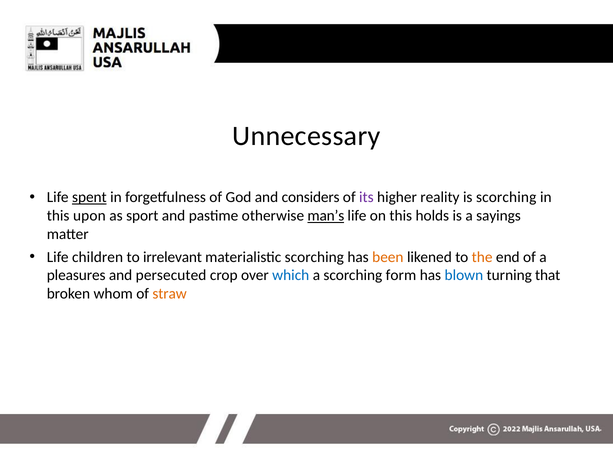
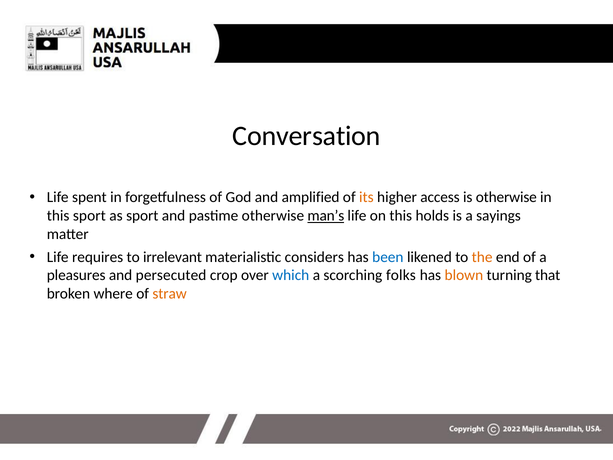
Unnecessary: Unnecessary -> Conversation
spent underline: present -> none
considers: considers -> amplified
its colour: purple -> orange
reality: reality -> access
is scorching: scorching -> otherwise
this upon: upon -> sport
children: children -> requires
materialistic scorching: scorching -> considers
been colour: orange -> blue
form: form -> folks
blown colour: blue -> orange
whom: whom -> where
